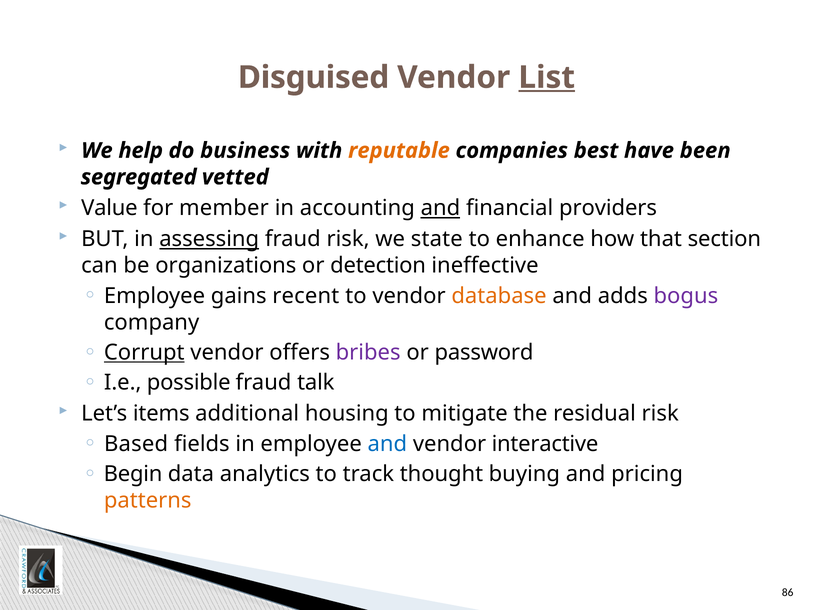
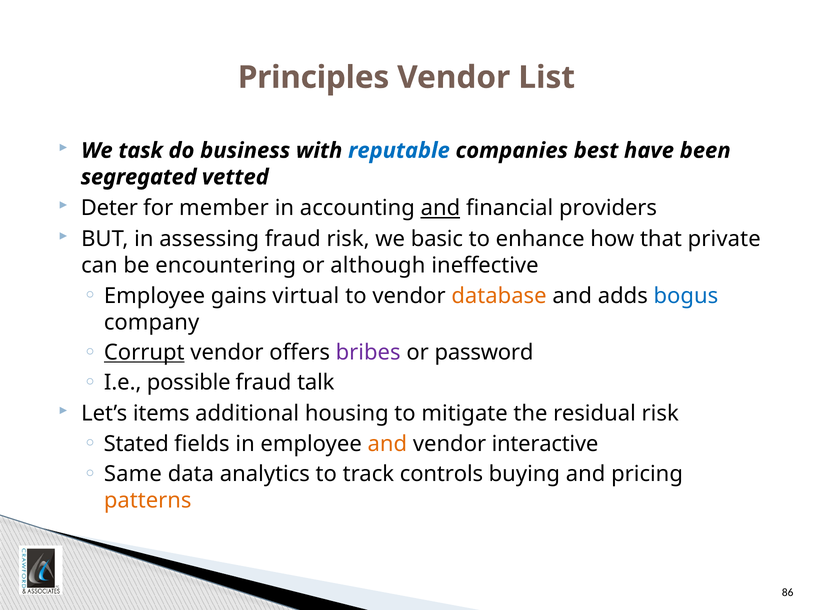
Disguised: Disguised -> Principles
List underline: present -> none
help: help -> task
reputable colour: orange -> blue
Value: Value -> Deter
assessing underline: present -> none
state: state -> basic
section: section -> private
organizations: organizations -> encountering
detection: detection -> although
recent: recent -> virtual
bogus colour: purple -> blue
Based: Based -> Stated
and at (387, 444) colour: blue -> orange
Begin: Begin -> Same
thought: thought -> controls
